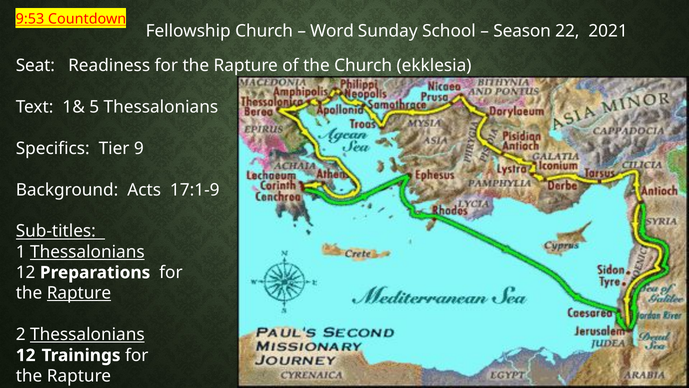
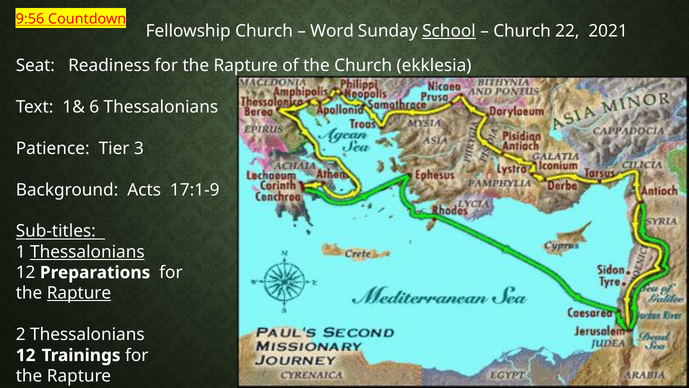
9:53: 9:53 -> 9:56
School underline: none -> present
Season at (522, 31): Season -> Church
5: 5 -> 6
Specifics: Specifics -> Patience
9: 9 -> 3
Thessalonians at (87, 334) underline: present -> none
